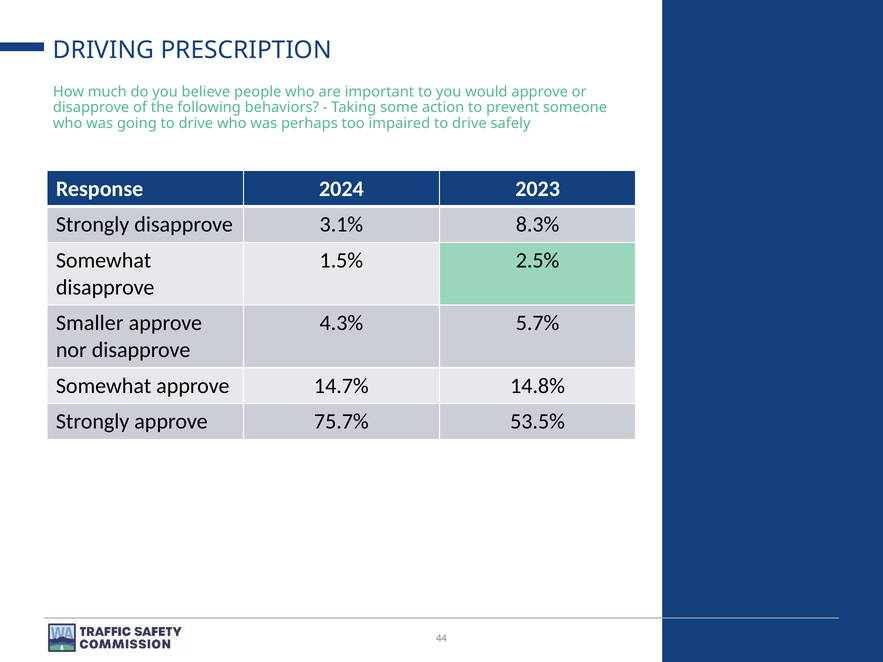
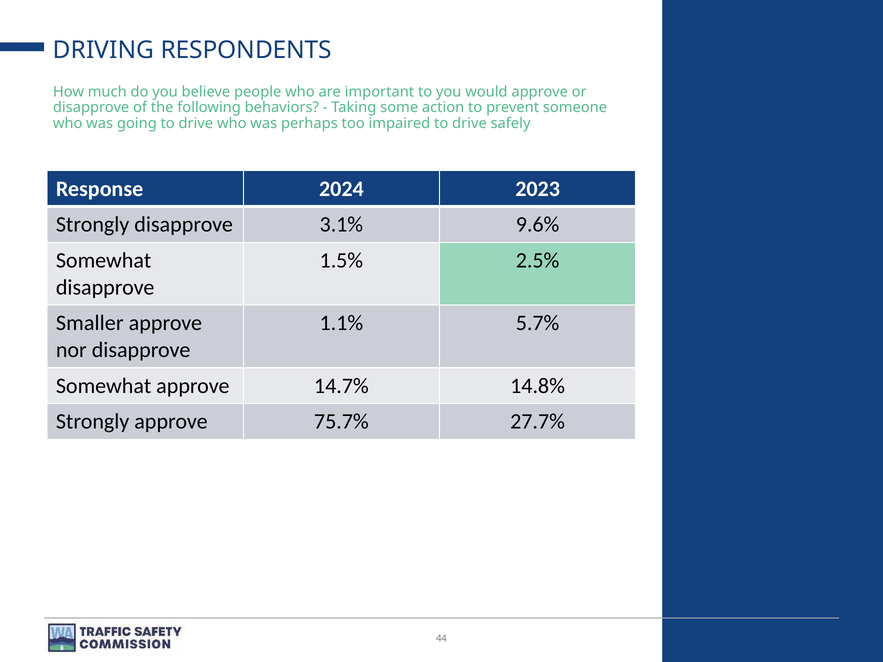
PRESCRIPTION: PRESCRIPTION -> RESPONDENTS
8.3%: 8.3% -> 9.6%
4.3%: 4.3% -> 1.1%
53.5%: 53.5% -> 27.7%
